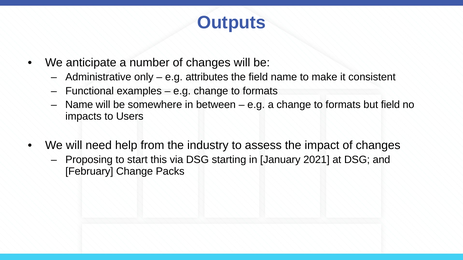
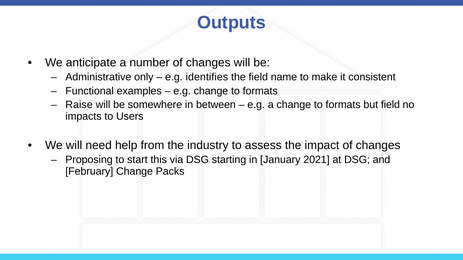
attributes: attributes -> identifies
Name at (79, 105): Name -> Raise
